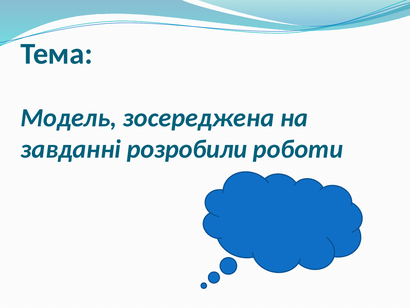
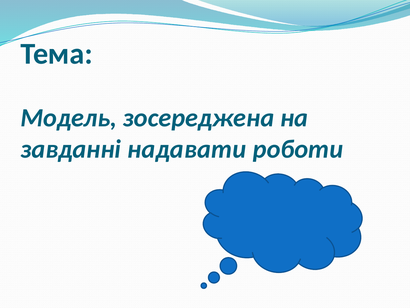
розробили: розробили -> надавати
